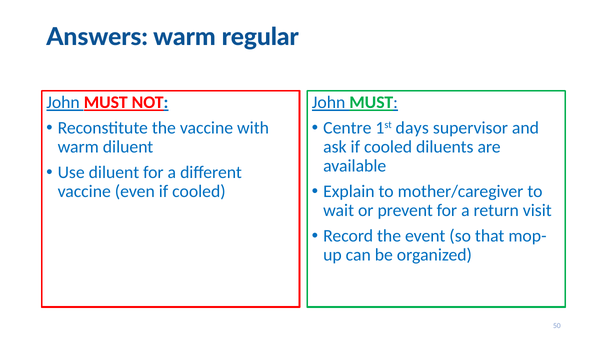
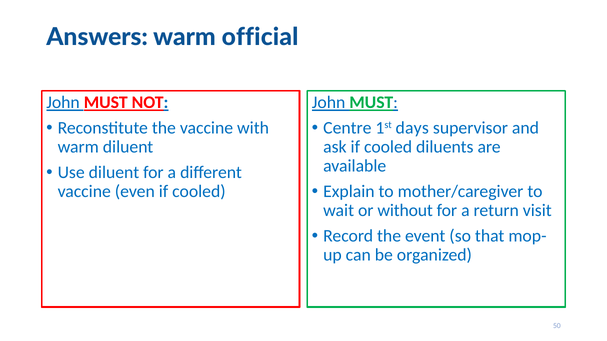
regular: regular -> official
prevent: prevent -> without
